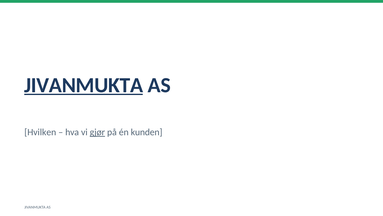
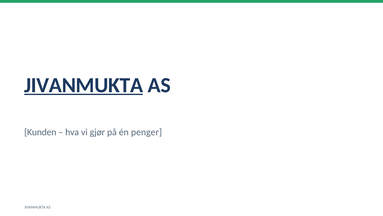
Hvilken: Hvilken -> Kunden
gjør underline: present -> none
kunden: kunden -> penger
